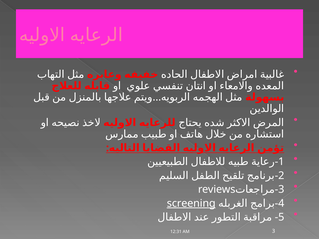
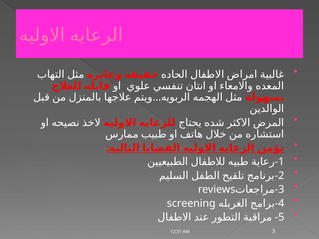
screening underline: present -> none
